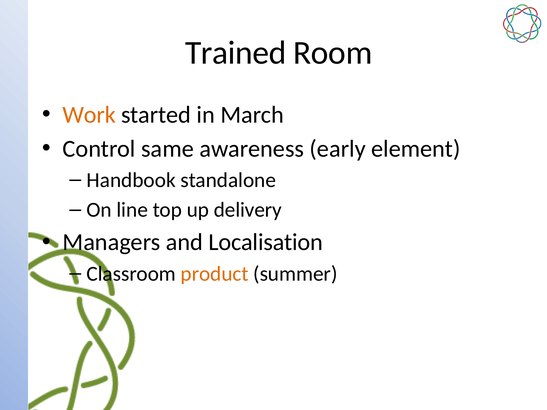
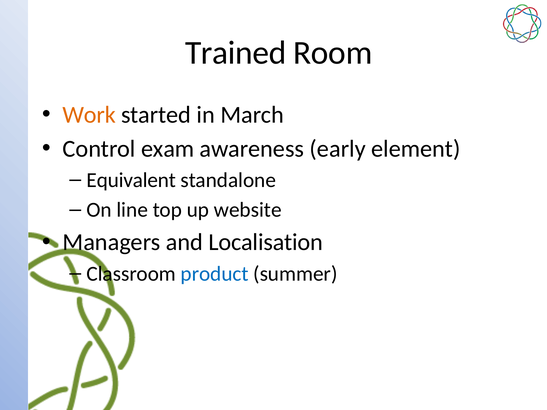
same: same -> exam
Handbook: Handbook -> Equivalent
delivery: delivery -> website
product colour: orange -> blue
